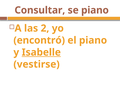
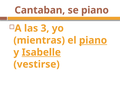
Consultar: Consultar -> Cantaban
2: 2 -> 3
encontró: encontró -> mientras
piano at (93, 40) underline: none -> present
